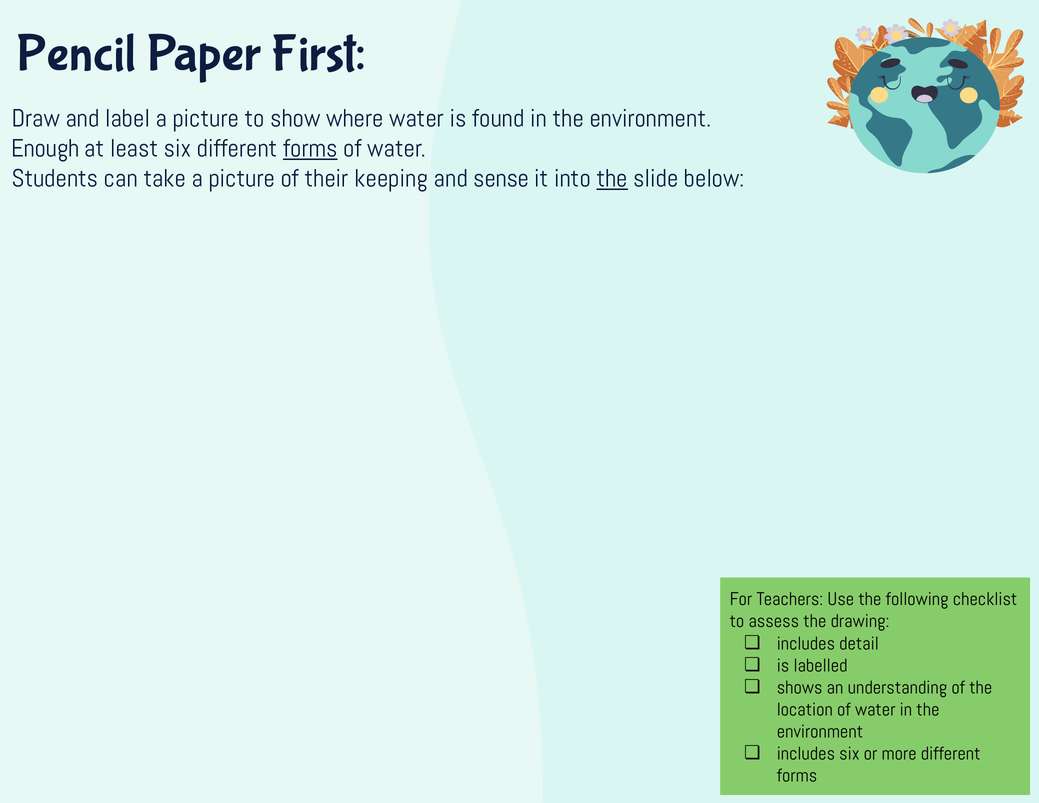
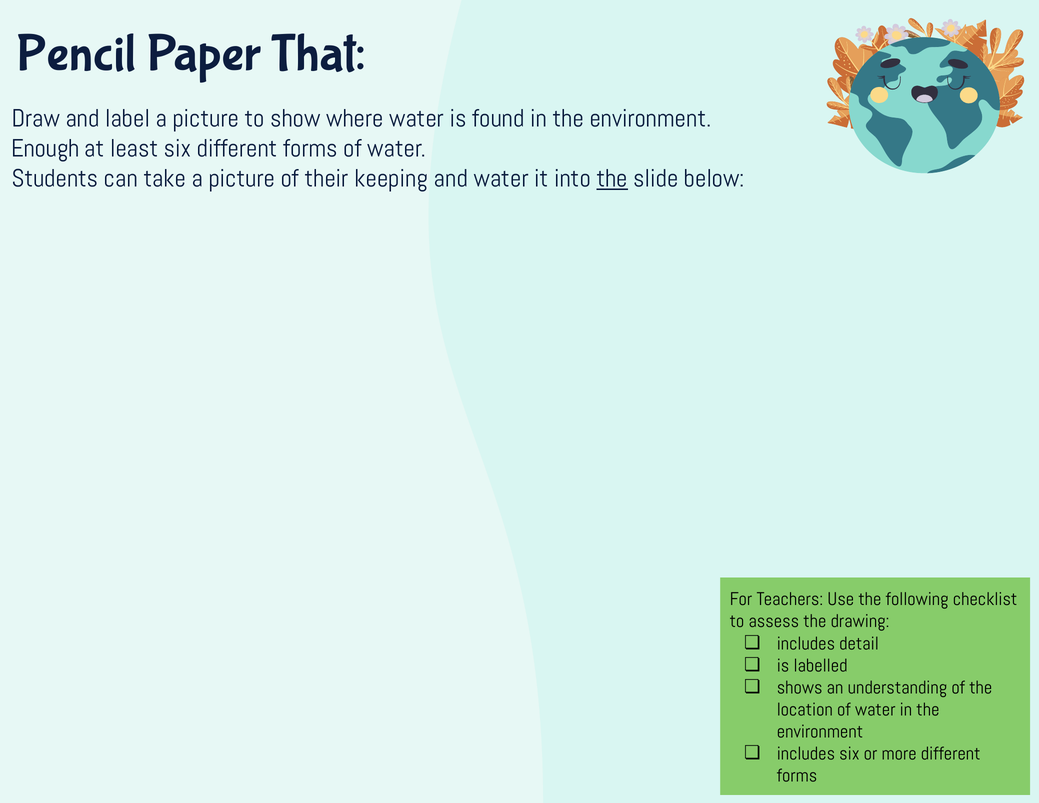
First: First -> That
forms at (310, 148) underline: present -> none
and sense: sense -> water
